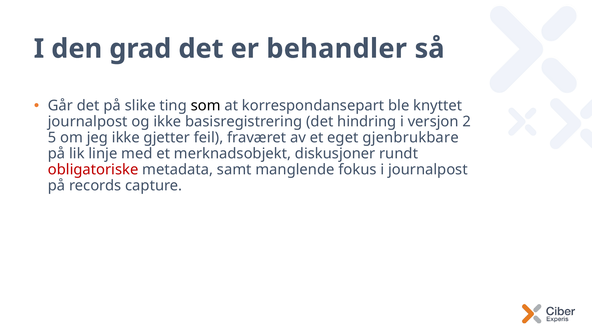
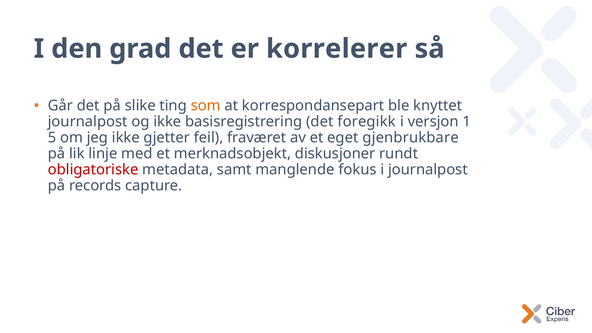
behandler: behandler -> korrelerer
som colour: black -> orange
hindring: hindring -> foregikk
2: 2 -> 1
